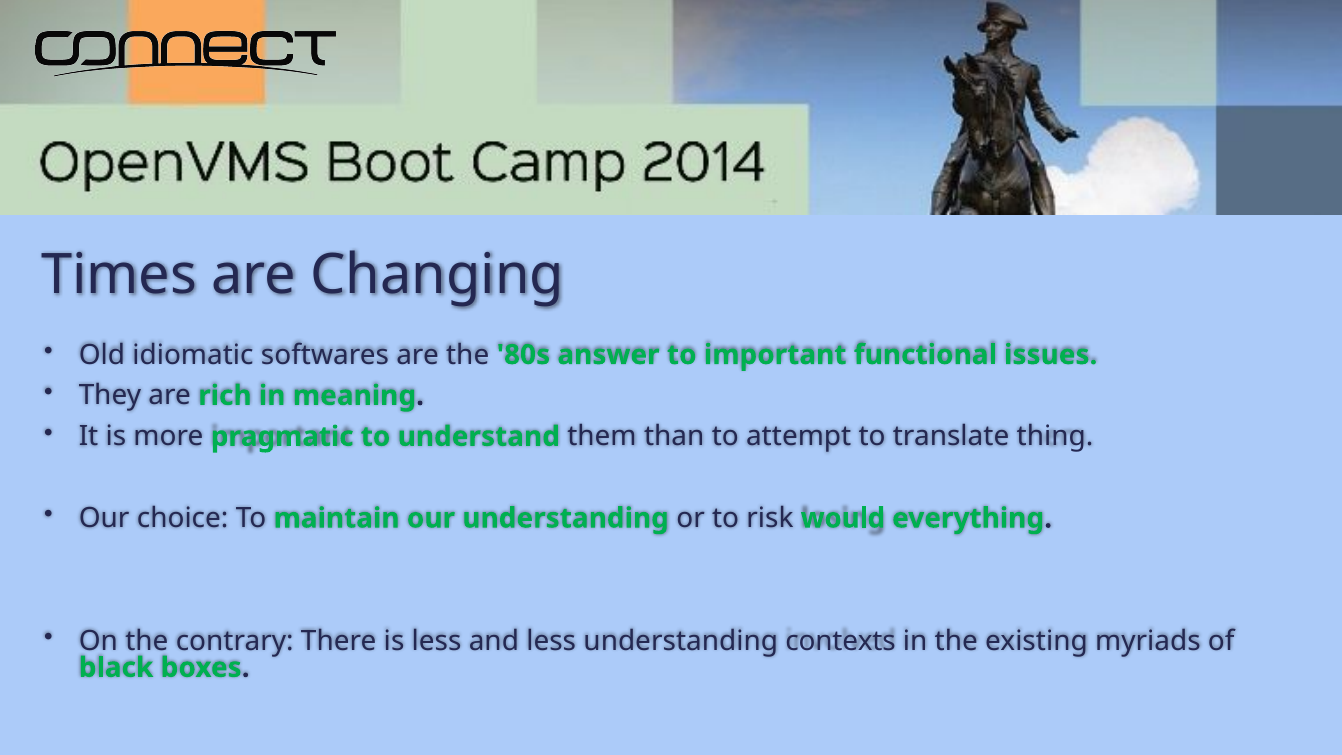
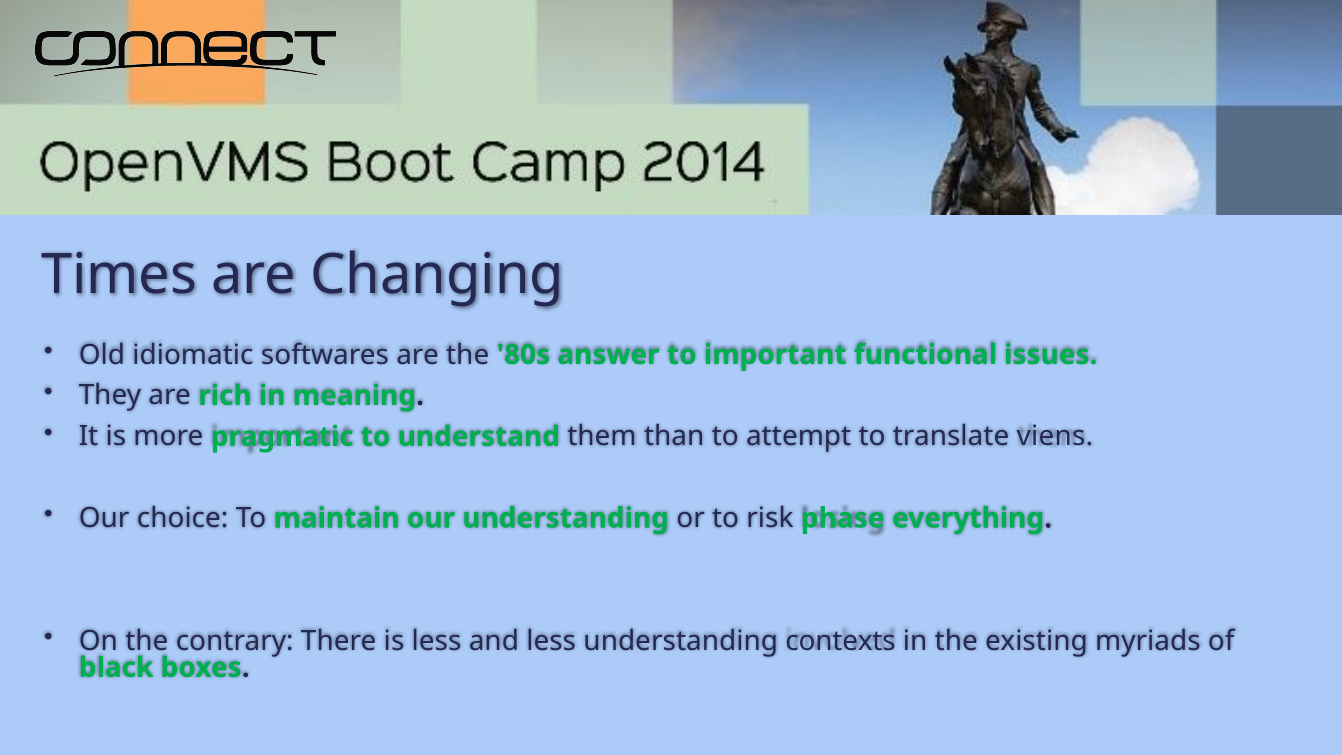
thing: thing -> viens
would: would -> phase
